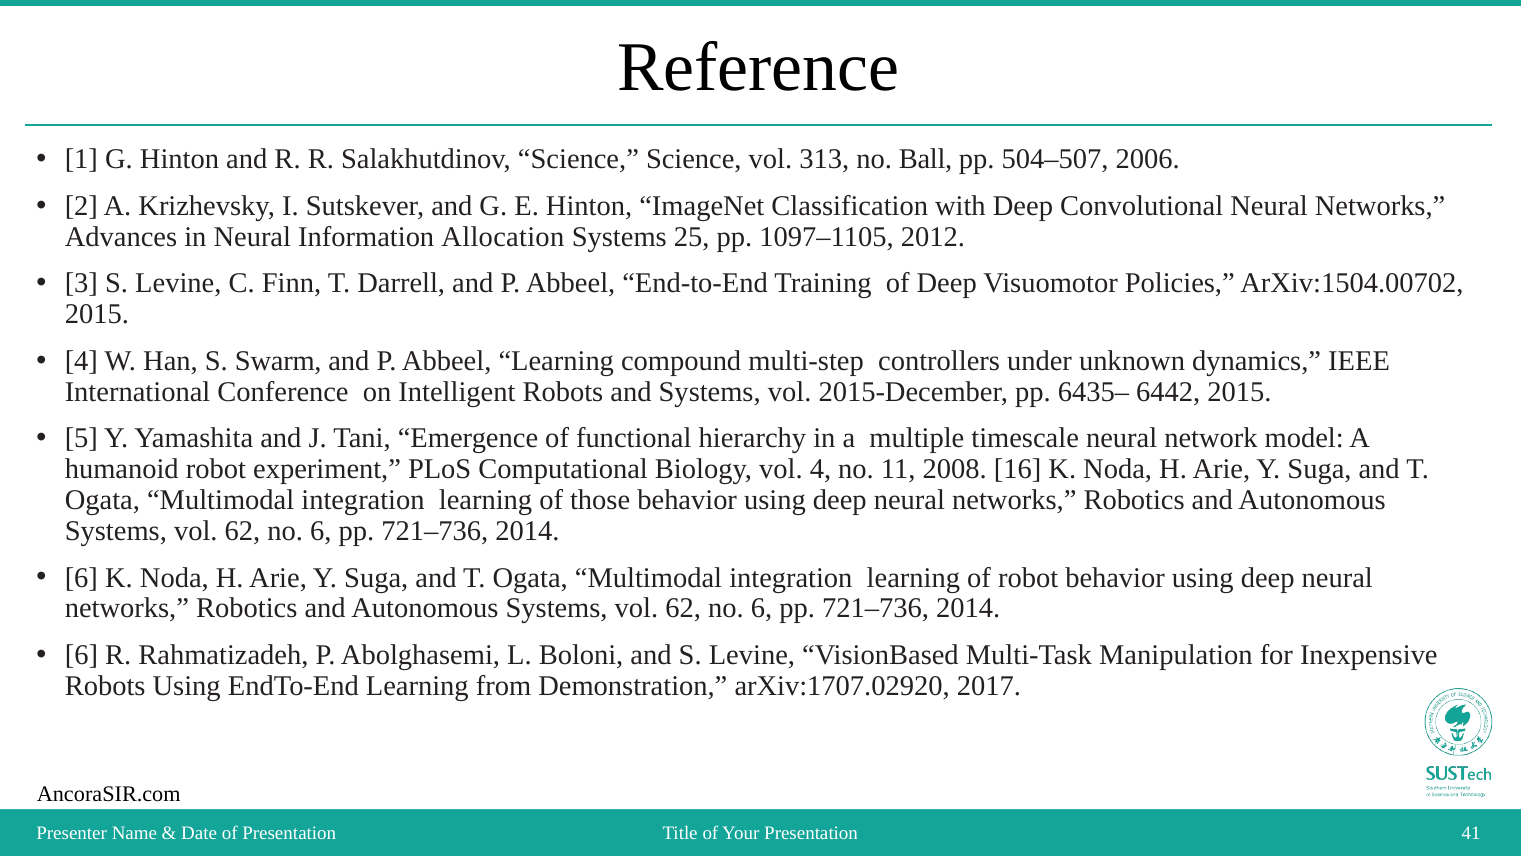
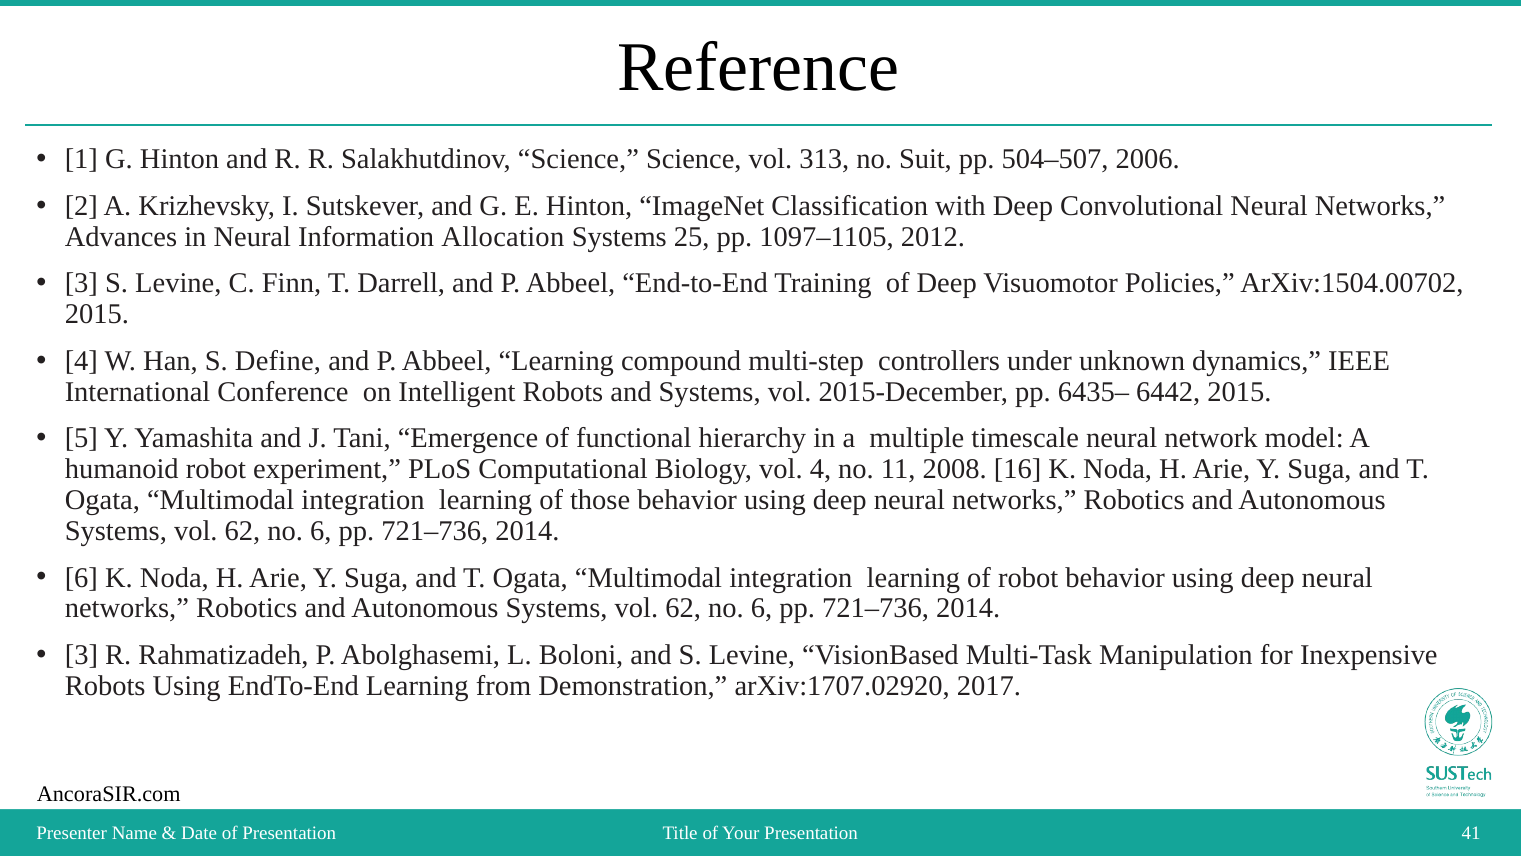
Ball: Ball -> Suit
Swarm: Swarm -> Define
6 at (82, 655): 6 -> 3
